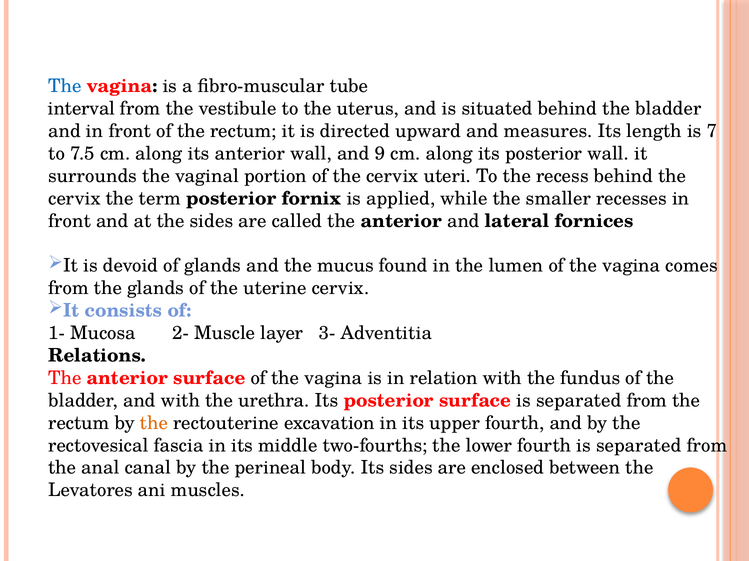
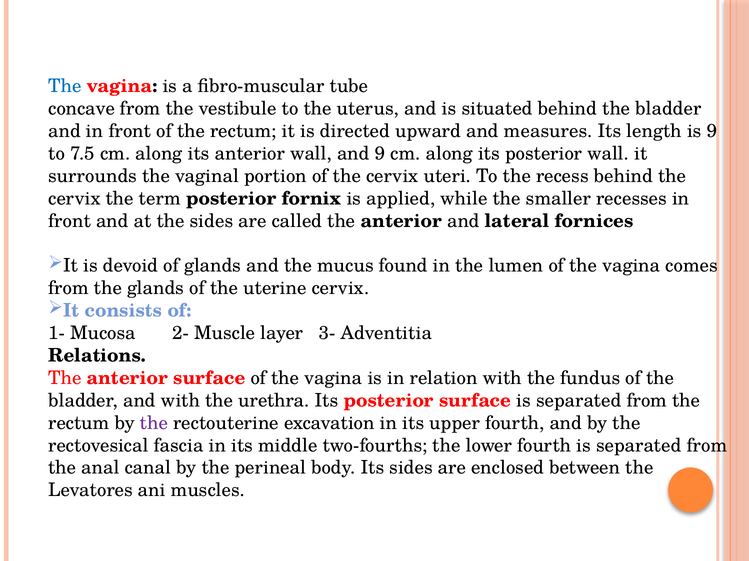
interval: interval -> concave
is 7: 7 -> 9
the at (154, 423) colour: orange -> purple
